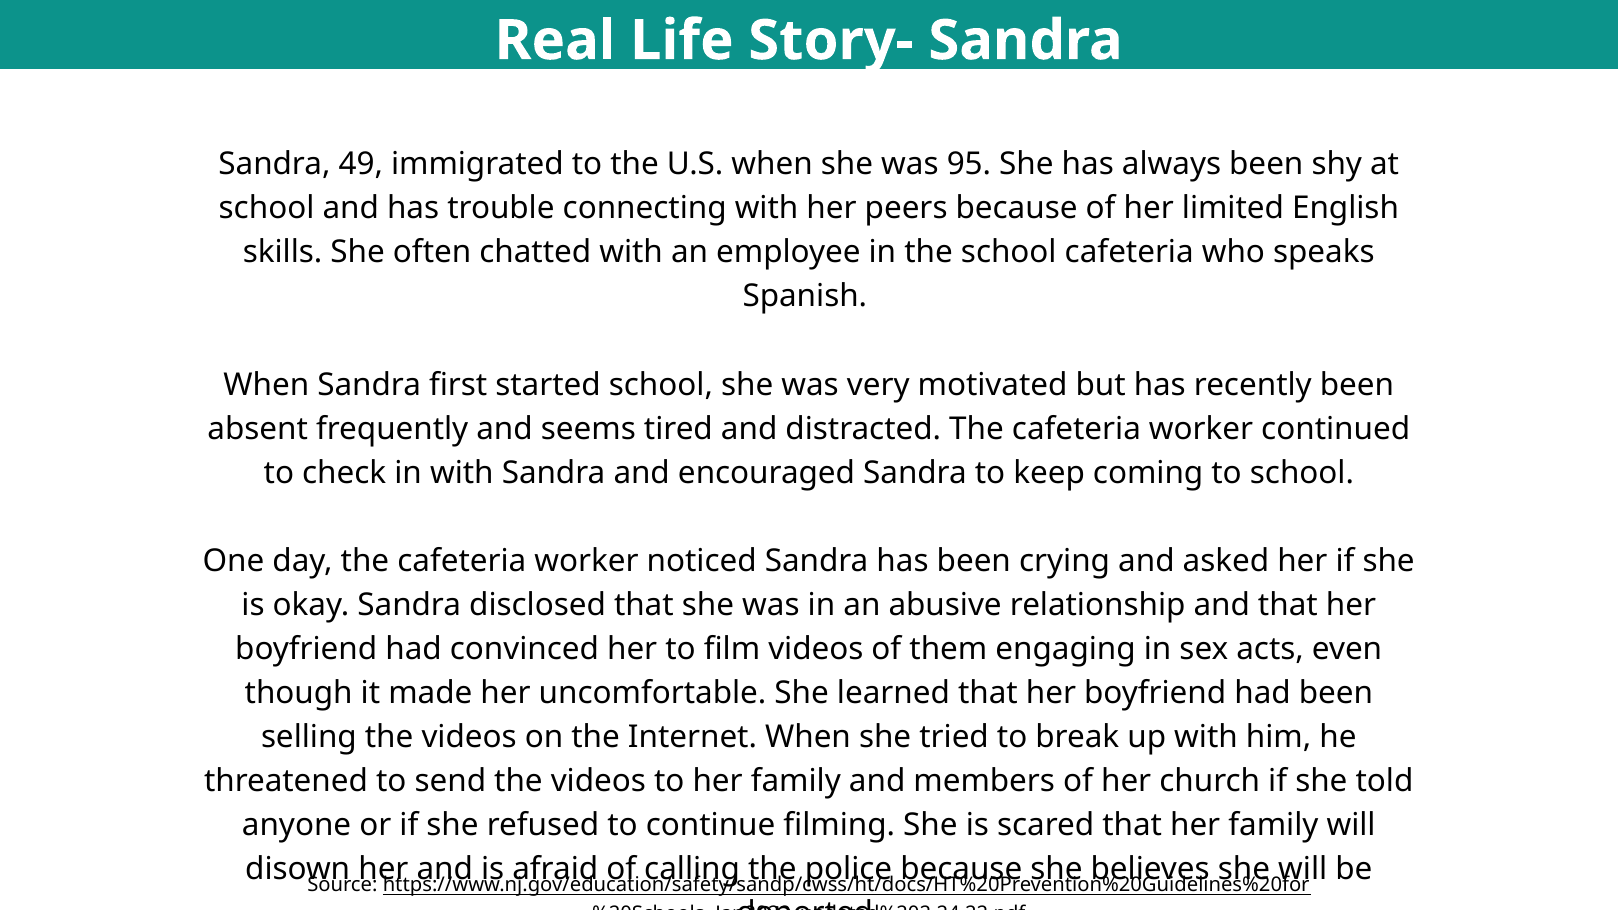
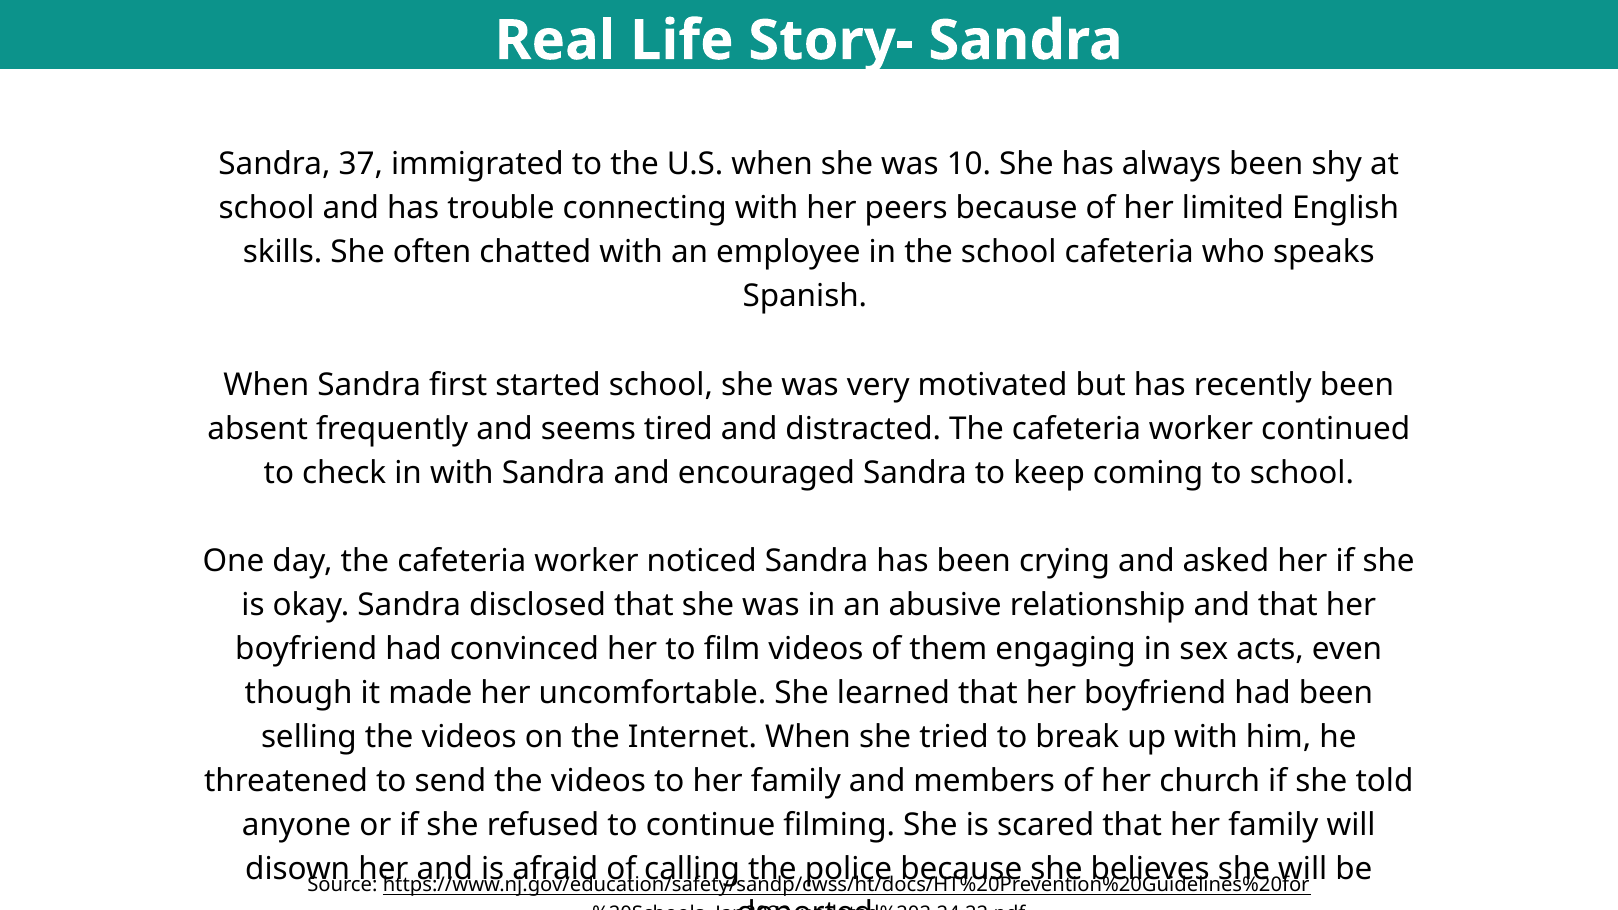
49: 49 -> 37
95: 95 -> 10
